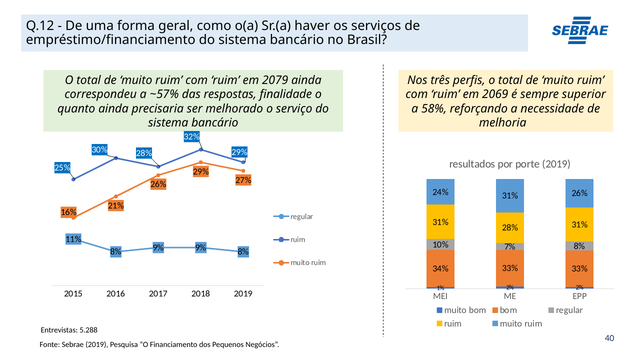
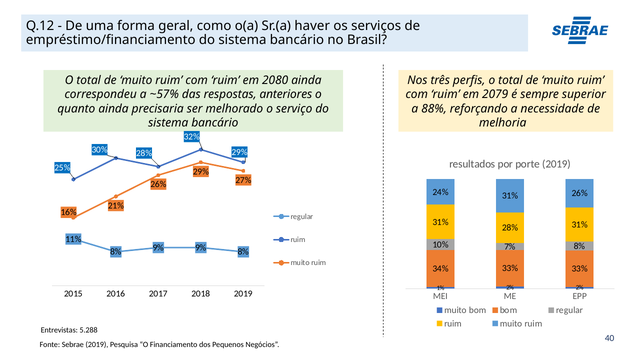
2079: 2079 -> 2080
finalidade: finalidade -> anteriores
2069: 2069 -> 2079
58%: 58% -> 88%
